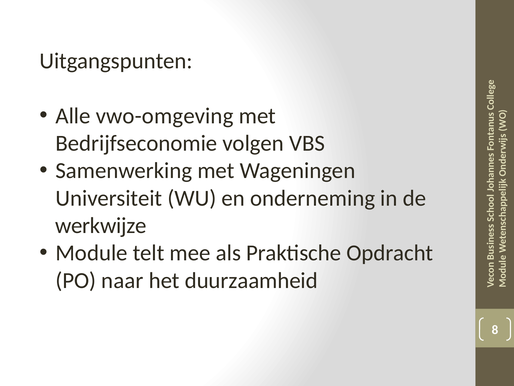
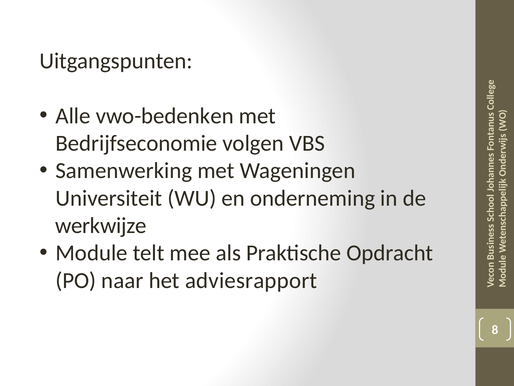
vwo-omgeving: vwo-omgeving -> vwo-bedenken
duurzaamheid: duurzaamheid -> adviesrapport
